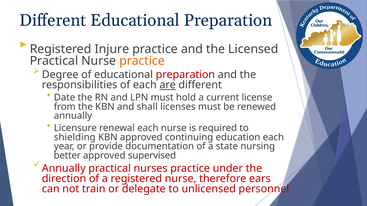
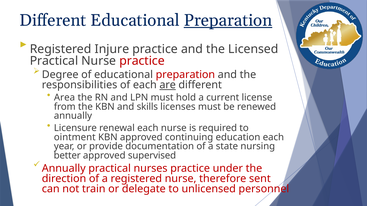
Preparation at (228, 20) underline: none -> present
practice at (142, 61) colour: orange -> red
Date: Date -> Area
shall: shall -> skills
shielding: shielding -> ointment
ears: ears -> sent
